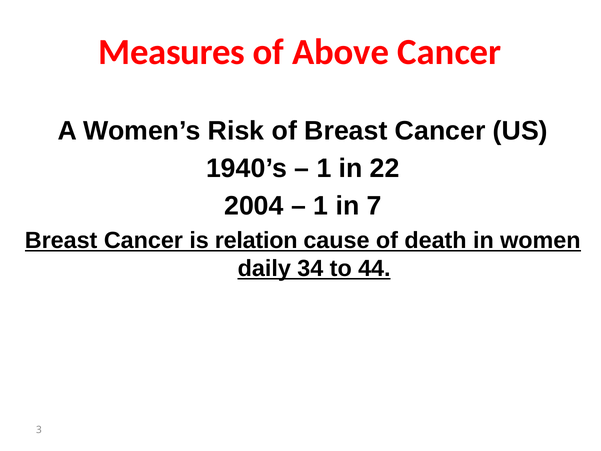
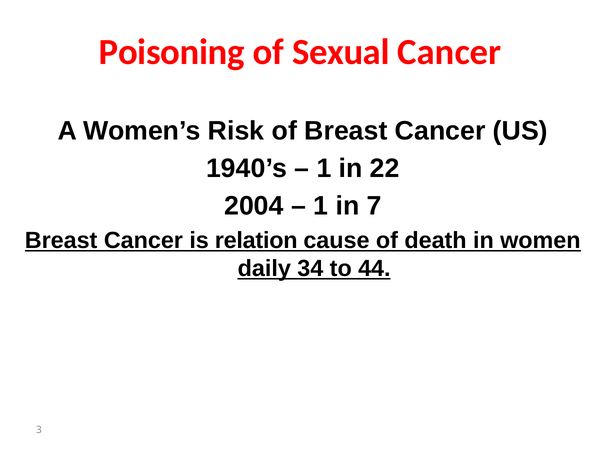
Measures: Measures -> Poisoning
Above: Above -> Sexual
